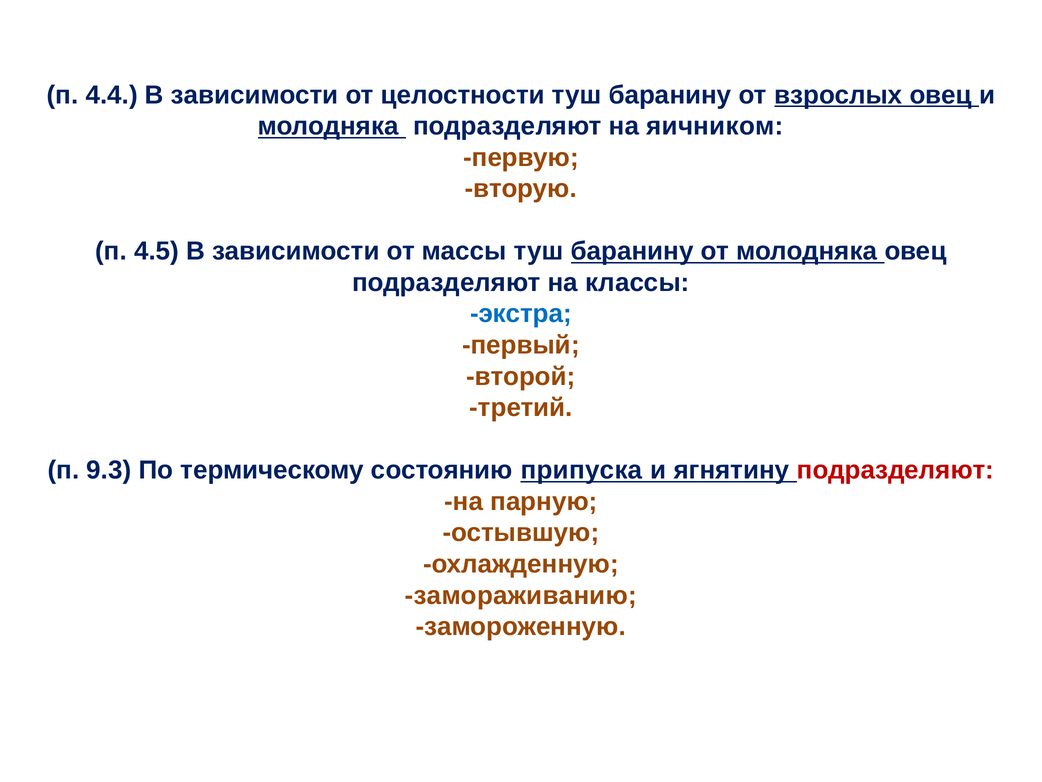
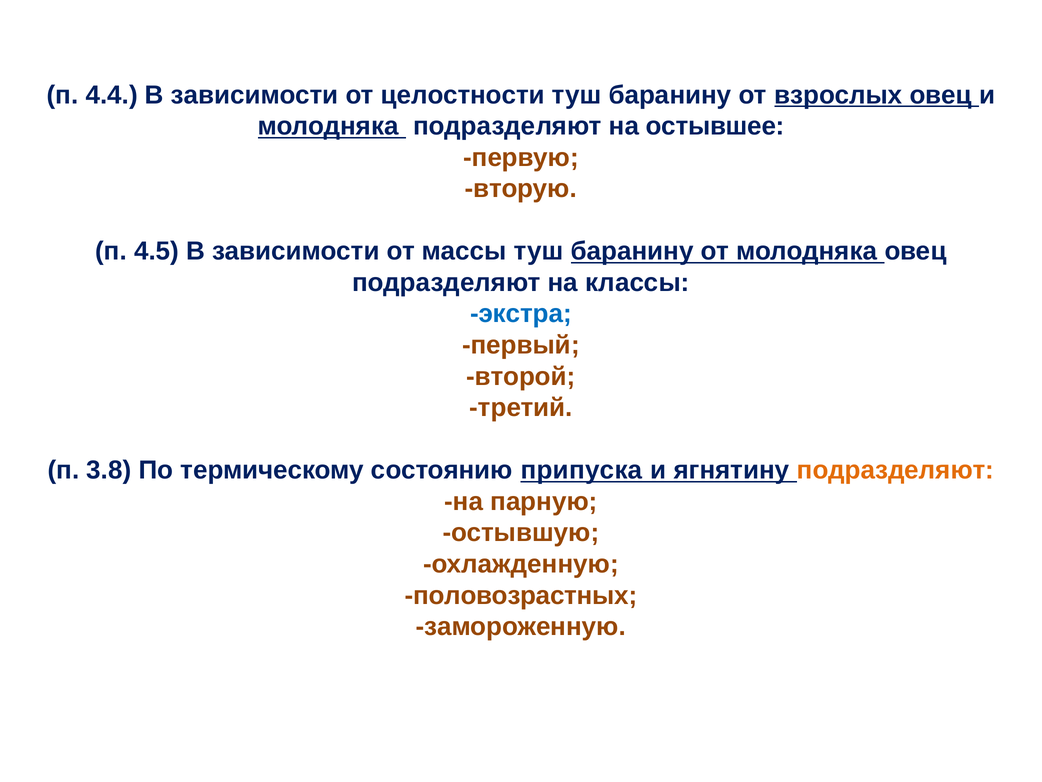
яичником: яичником -> остывшее
9.3: 9.3 -> 3.8
подразделяют at (896, 470) colour: red -> orange
замораживанию: замораживанию -> половозрастных
